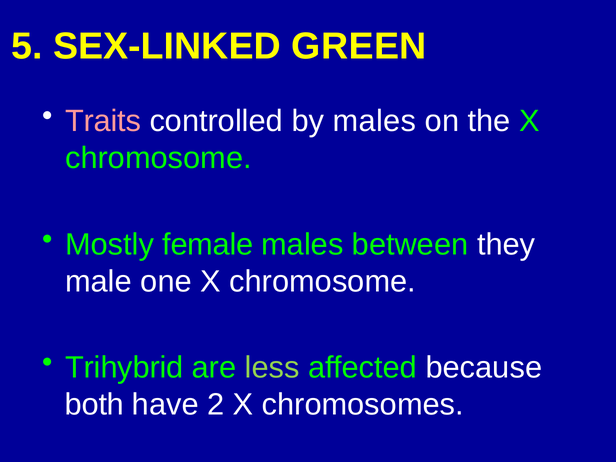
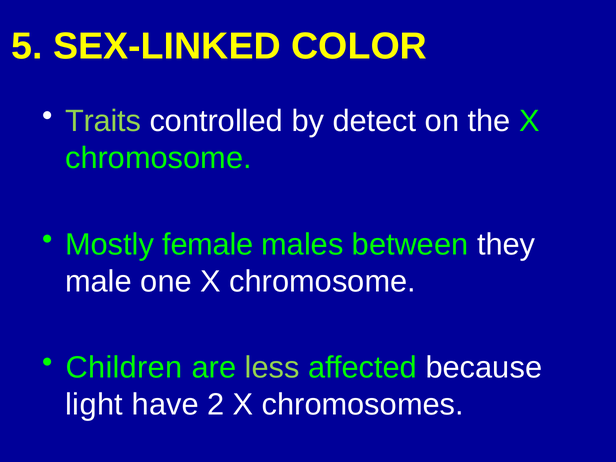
GREEN: GREEN -> COLOR
Traits colour: pink -> light green
by males: males -> detect
Trihybrid: Trihybrid -> Children
both: both -> light
